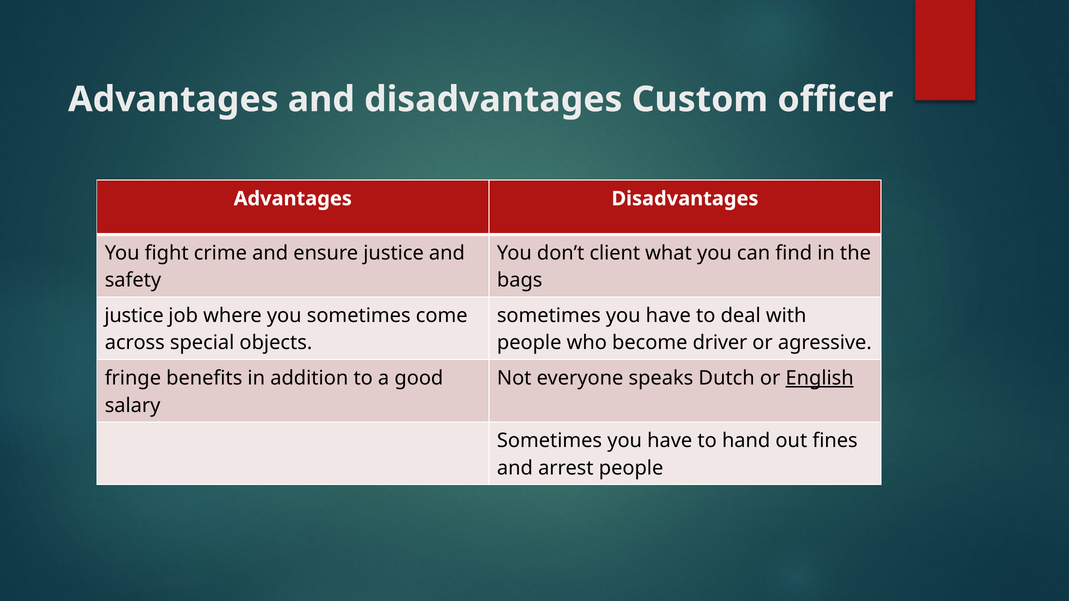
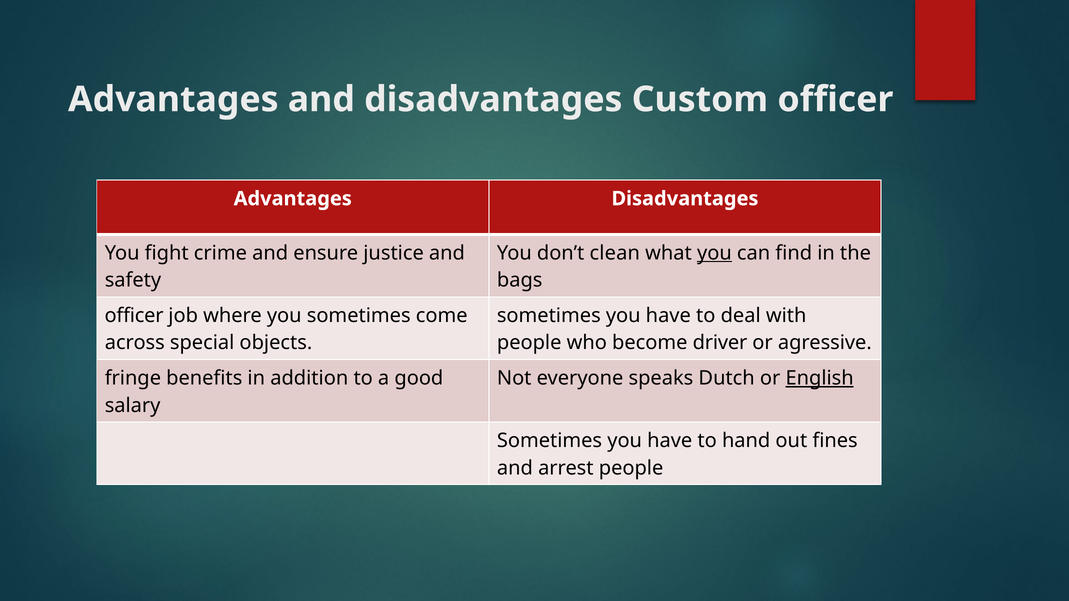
client: client -> clean
you at (714, 253) underline: none -> present
justice at (134, 316): justice -> officer
